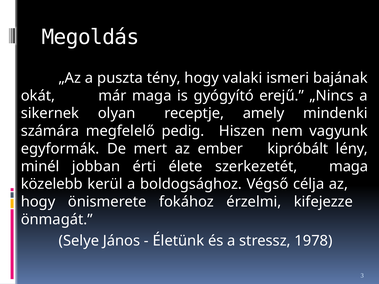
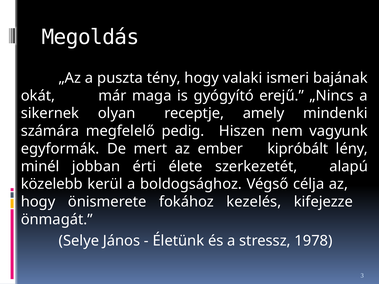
szerkezetét maga: maga -> alapú
érzelmi: érzelmi -> kezelés
